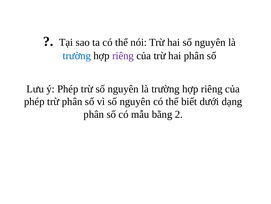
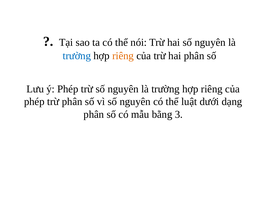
riêng at (123, 56) colour: purple -> orange
biết: biết -> luật
2: 2 -> 3
